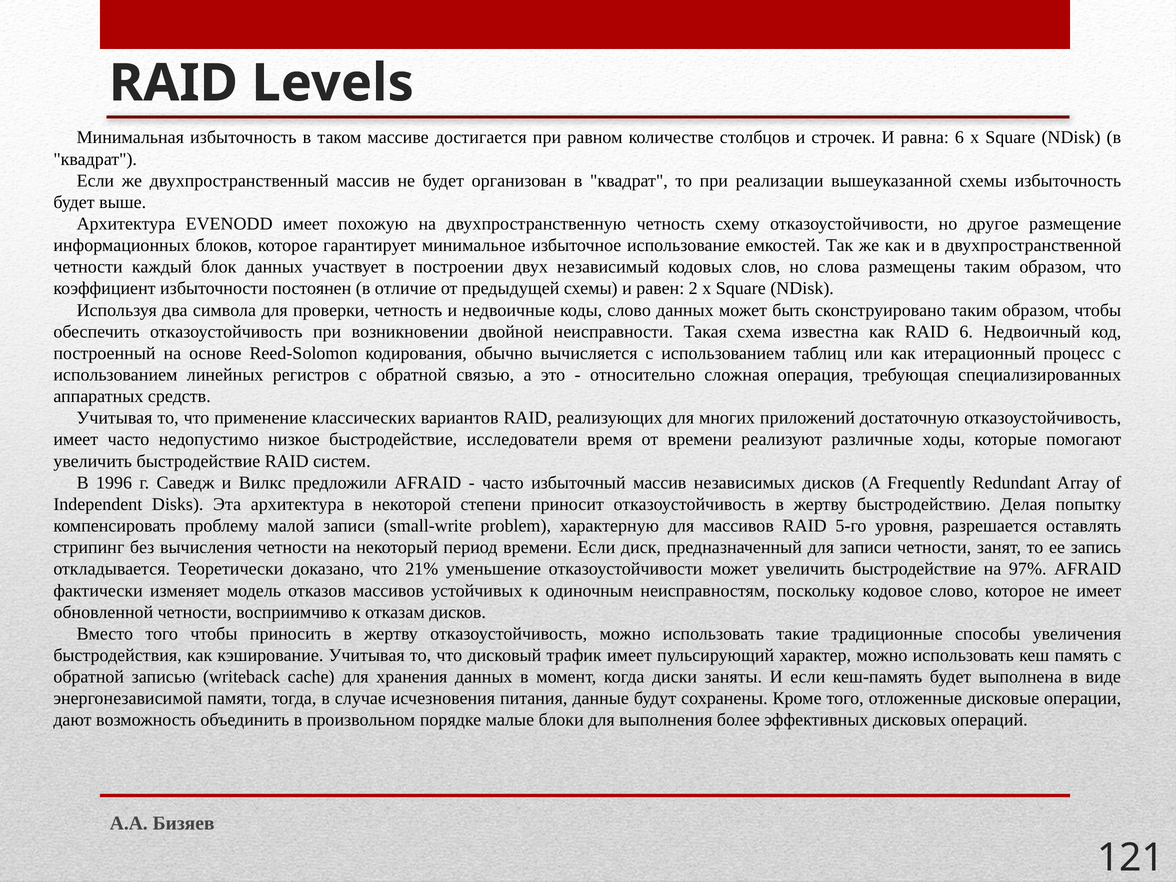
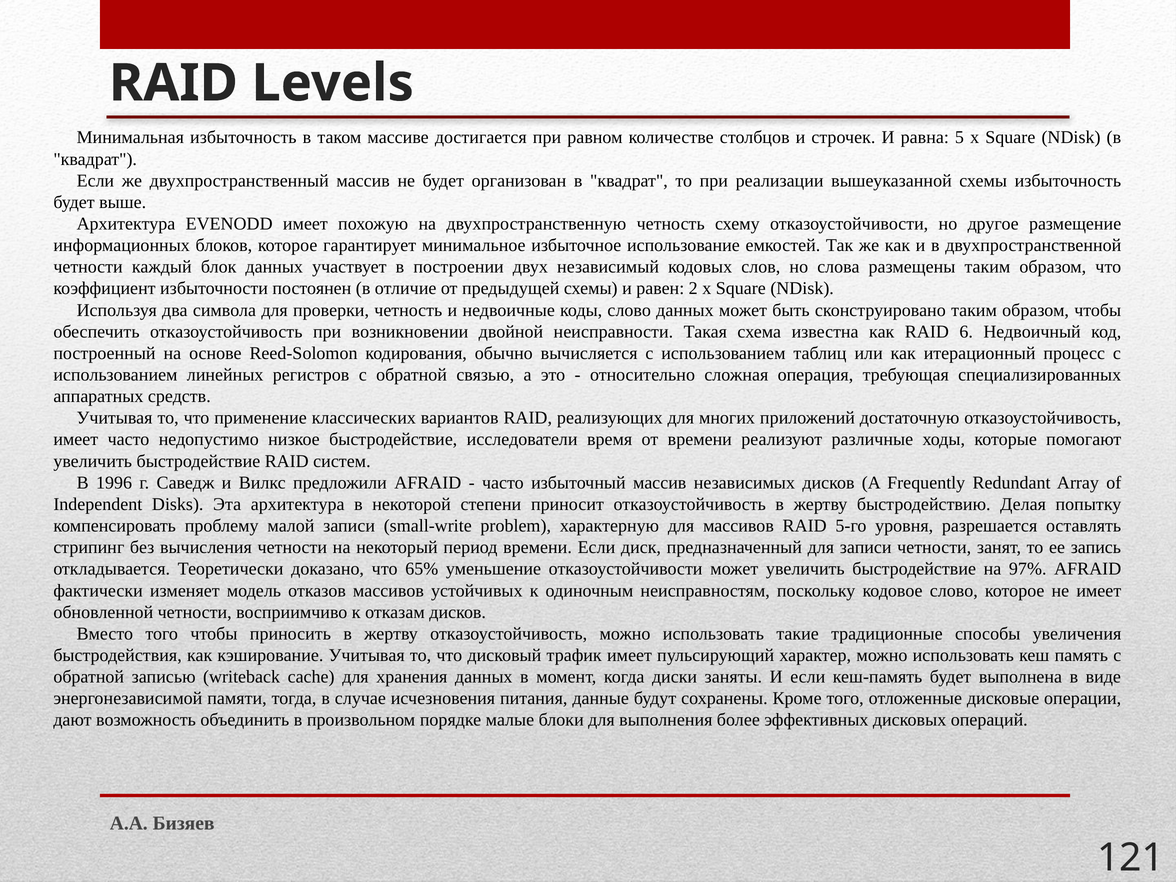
равна 6: 6 -> 5
21%: 21% -> 65%
